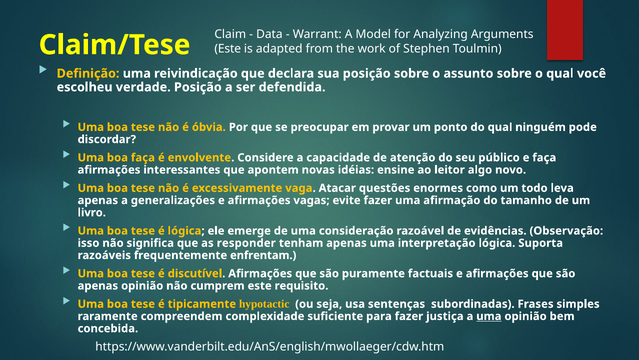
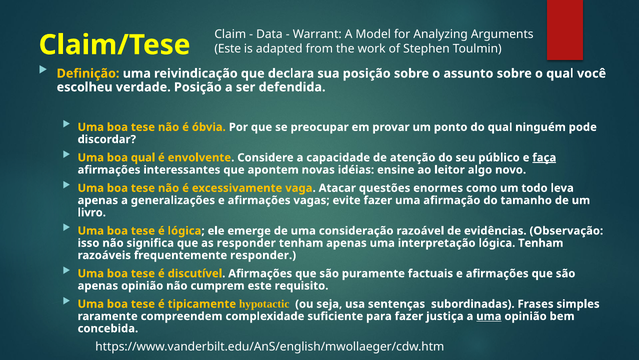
boa faça: faça -> qual
faça at (544, 157) underline: none -> present
lógica Suporta: Suporta -> Tenham
enfrentam at (263, 255): enfrentam -> responder
